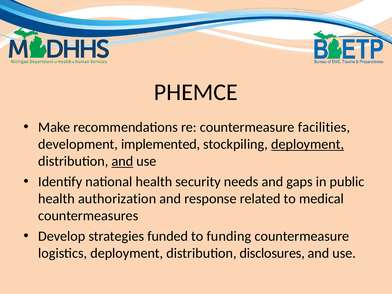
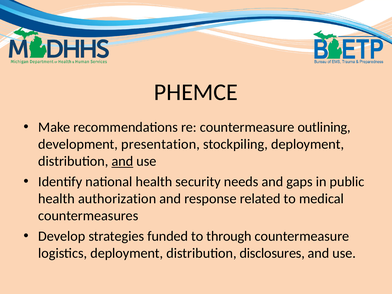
facilities: facilities -> outlining
implemented: implemented -> presentation
deployment at (308, 144) underline: present -> none
funding: funding -> through
